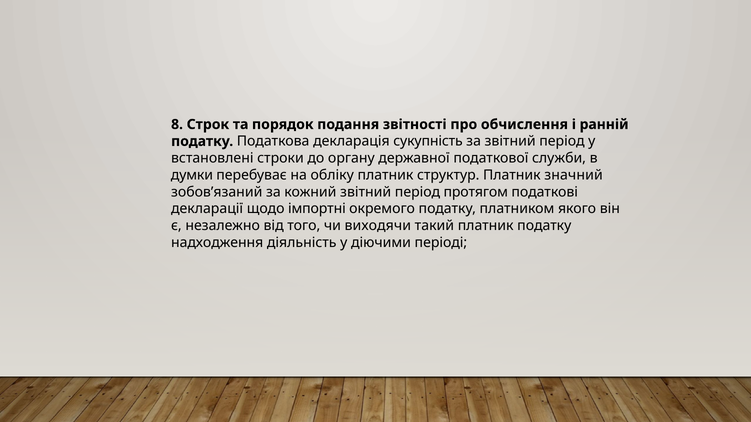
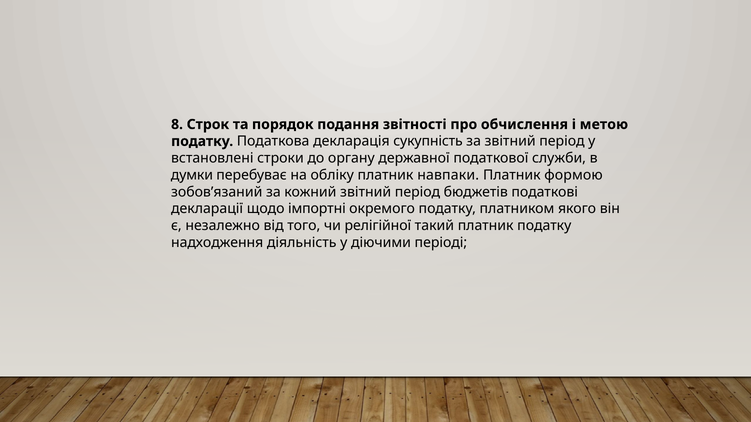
ранній: ранній -> метою
структур: структур -> навпаки
значний: значний -> формою
протягом: протягом -> бюджетів
виходячи: виходячи -> релігійної
